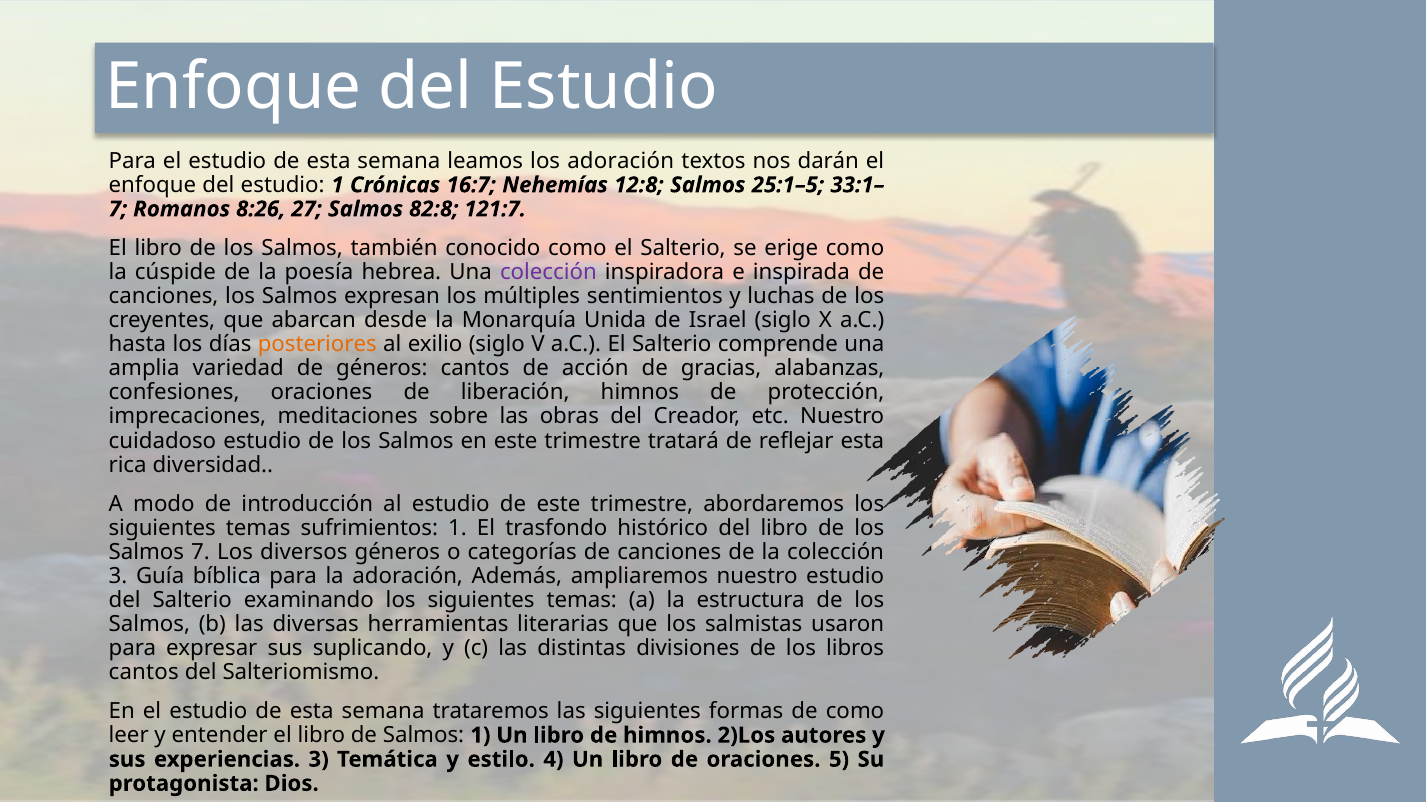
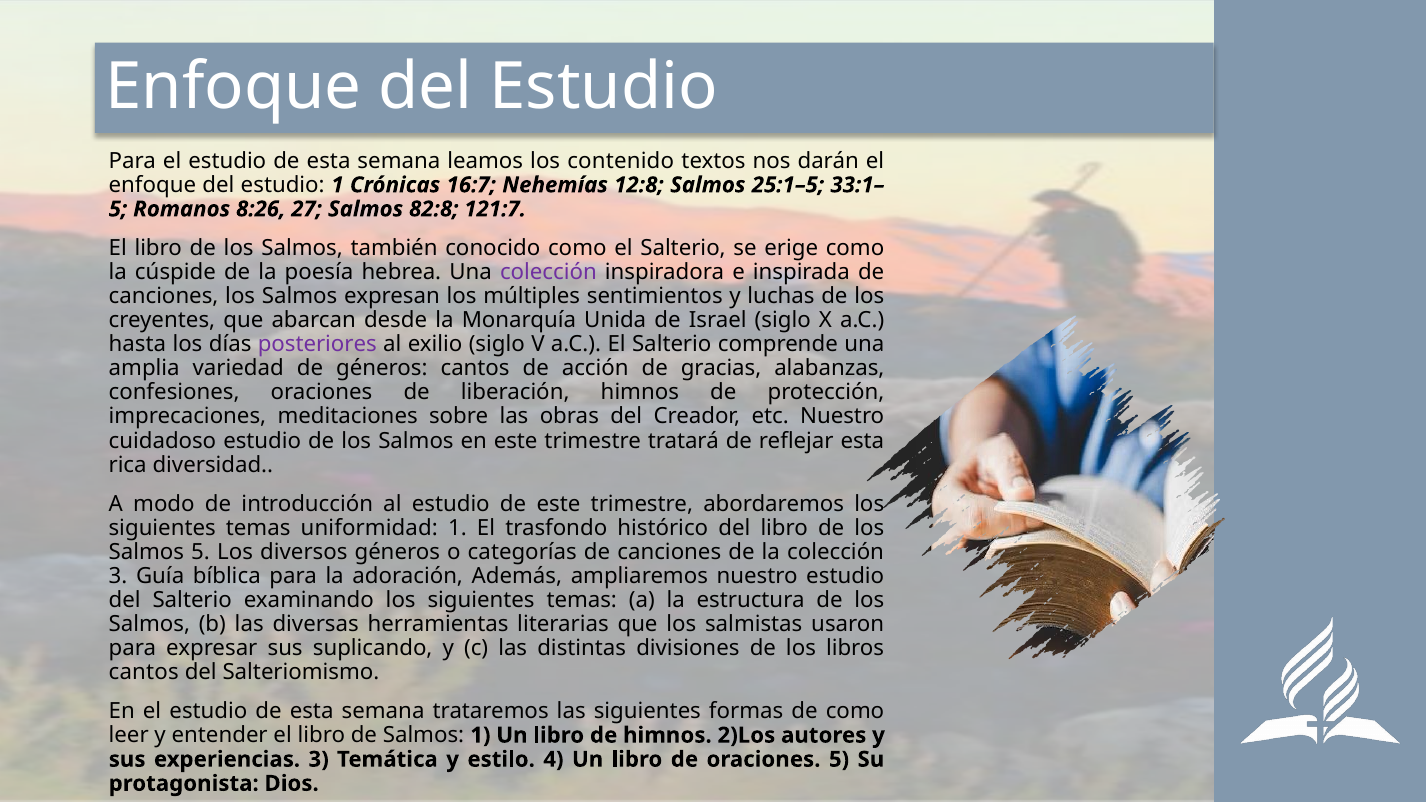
los adoración: adoración -> contenido
7 at (118, 209): 7 -> 5
posteriores colour: orange -> purple
sufrimientos: sufrimientos -> uniformidad
Salmos 7: 7 -> 5
